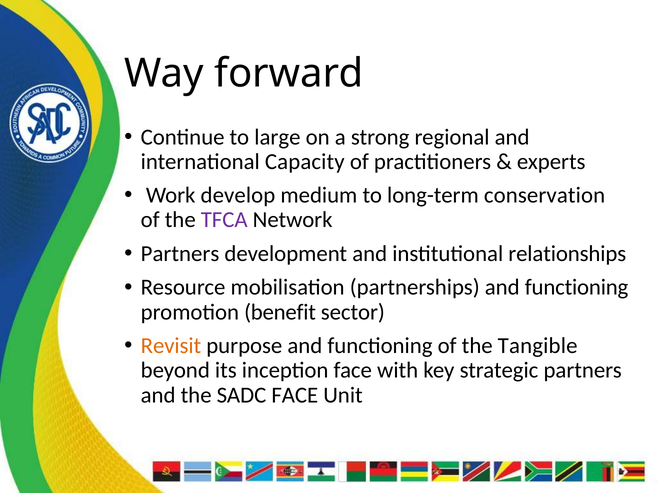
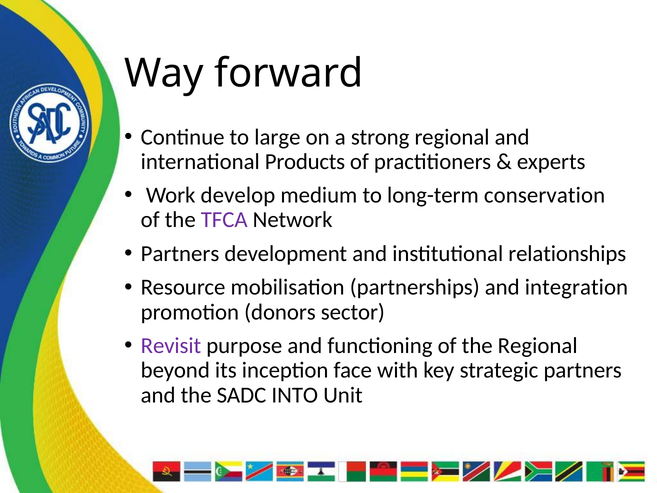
Capacity: Capacity -> Products
partnerships and functioning: functioning -> integration
benefit: benefit -> donors
Revisit colour: orange -> purple
the Tangible: Tangible -> Regional
SADC FACE: FACE -> INTO
